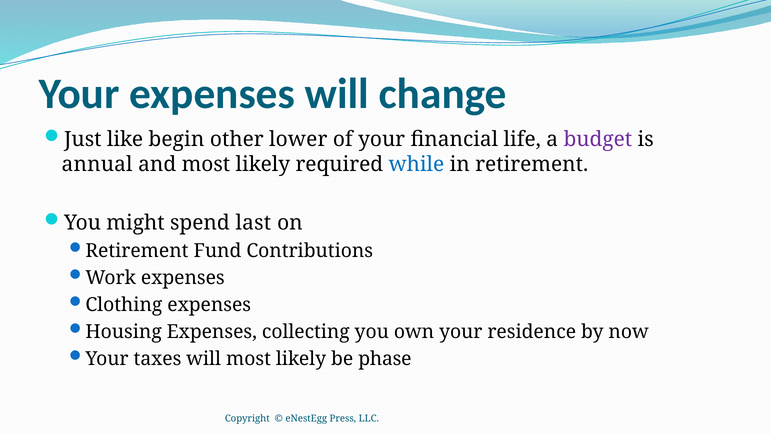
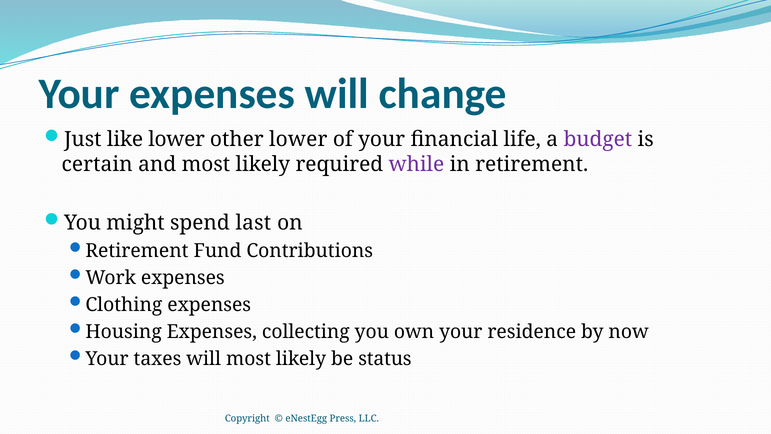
like begin: begin -> lower
annual: annual -> certain
while colour: blue -> purple
phase: phase -> status
